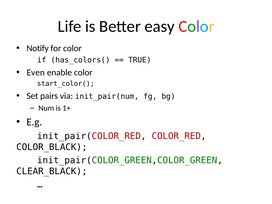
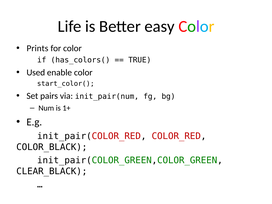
Notify: Notify -> Prints
Even: Even -> Used
